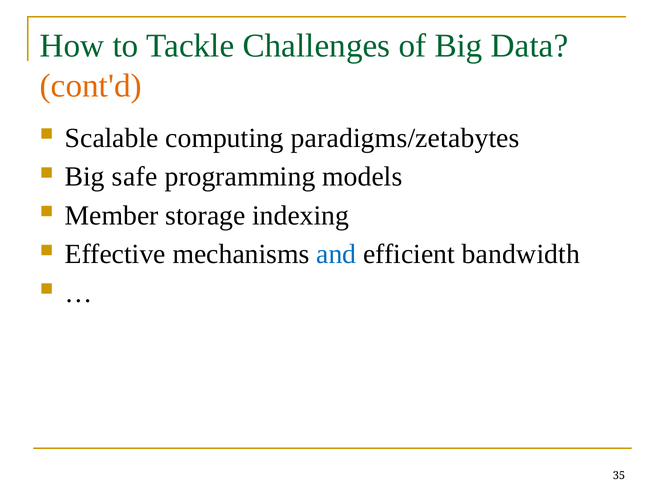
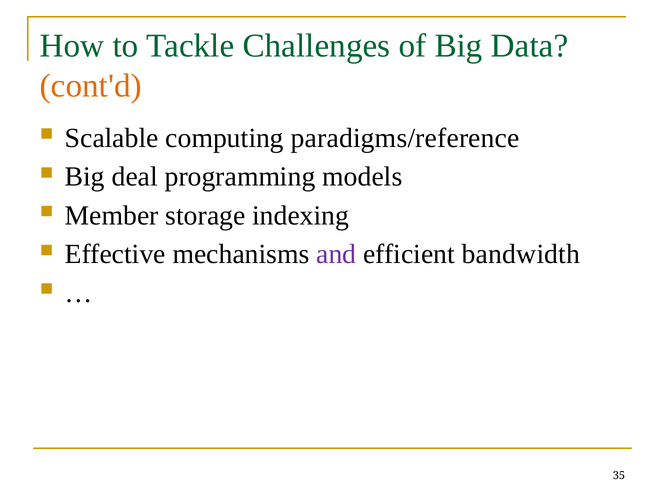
paradigms/zetabytes: paradigms/zetabytes -> paradigms/reference
safe: safe -> deal
and colour: blue -> purple
